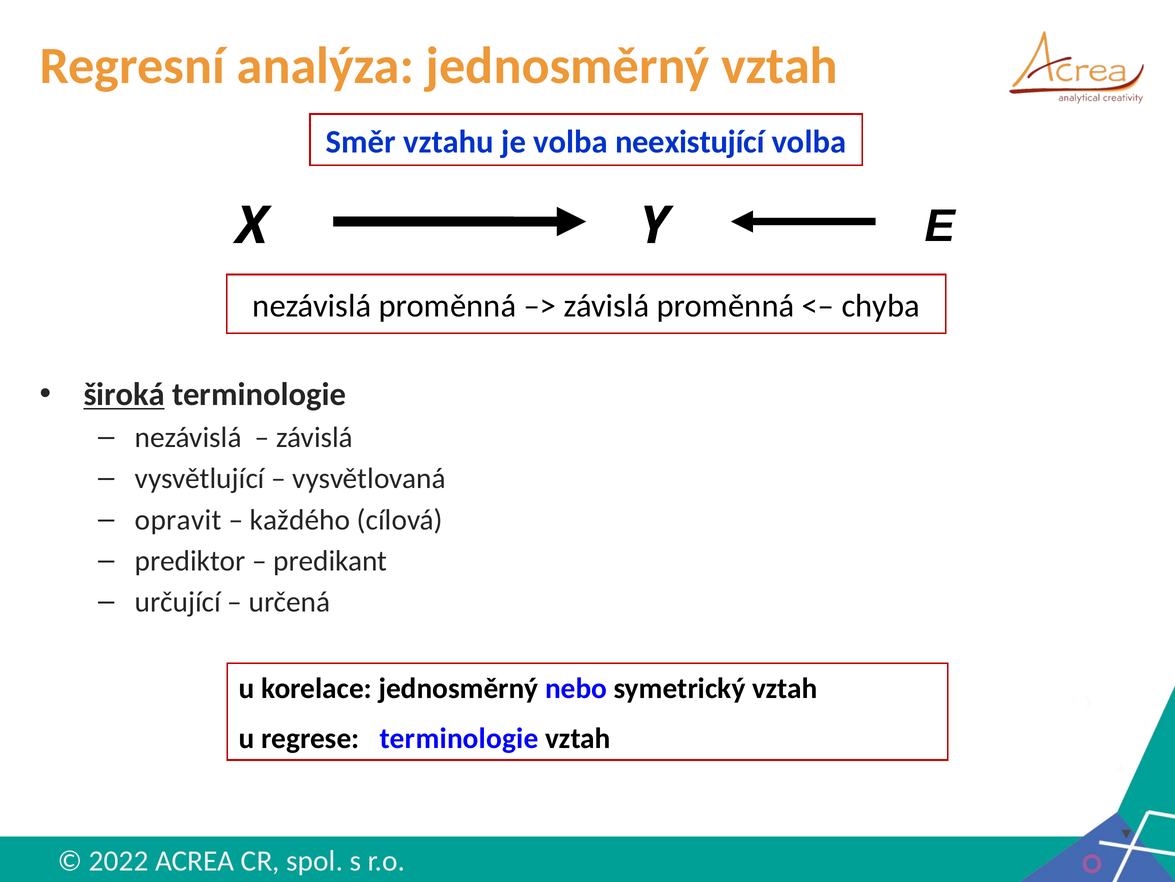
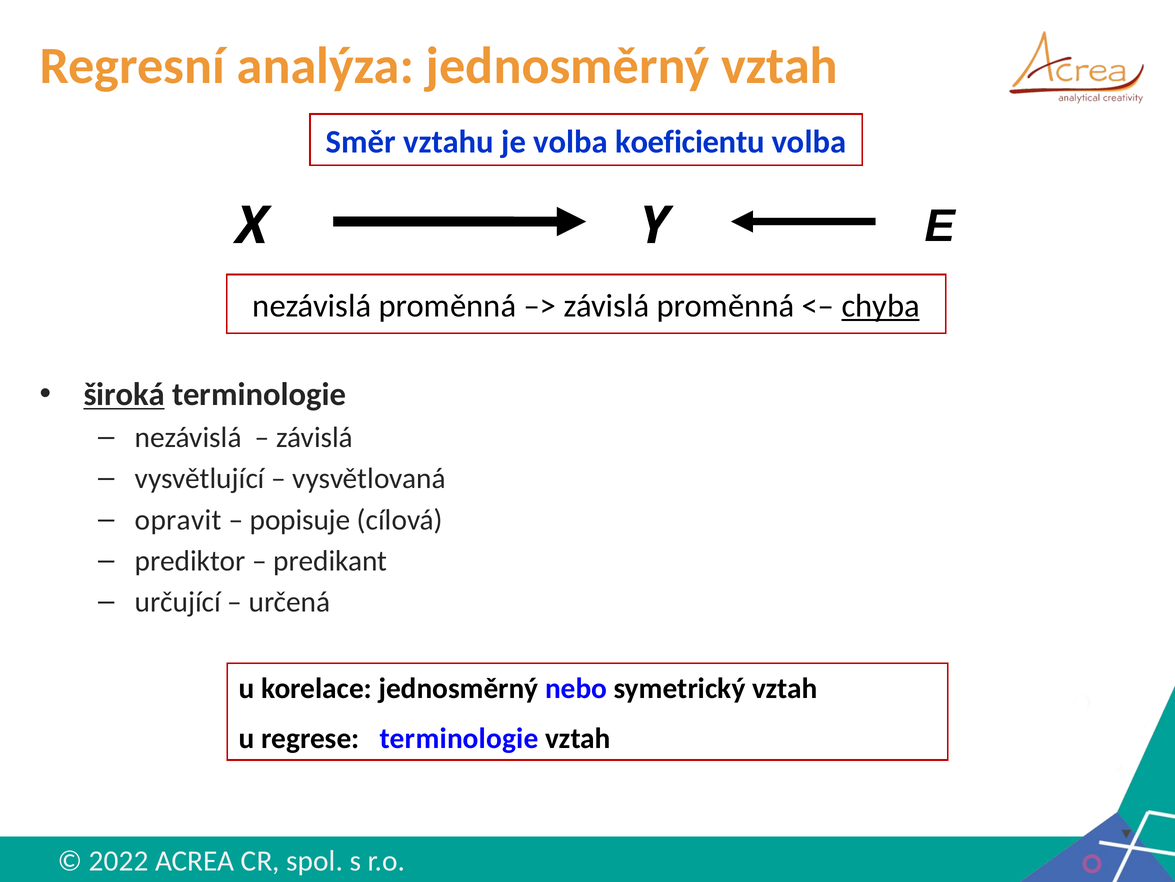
neexistující: neexistující -> koeficientu
chyba underline: none -> present
každého: každého -> popisuje
